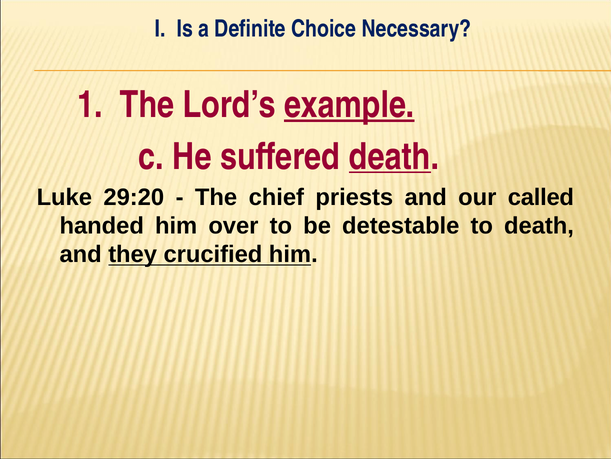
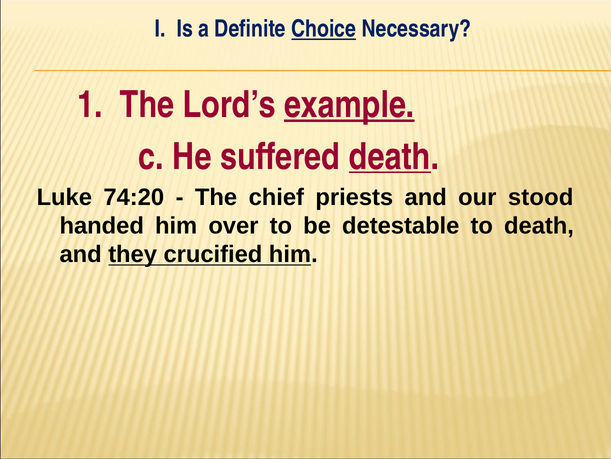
Choice underline: none -> present
29:20: 29:20 -> 74:20
called: called -> stood
